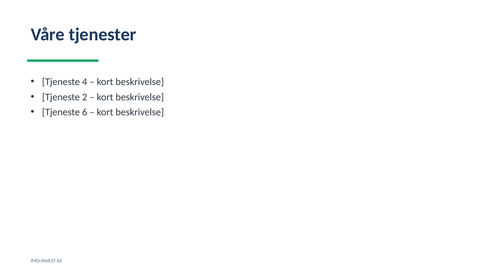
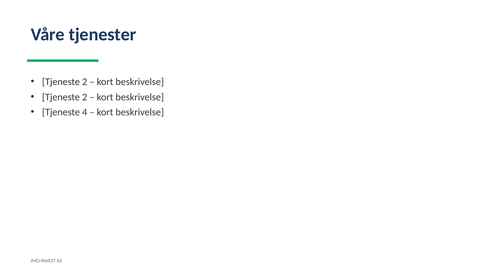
4 at (85, 82): 4 -> 2
6: 6 -> 4
